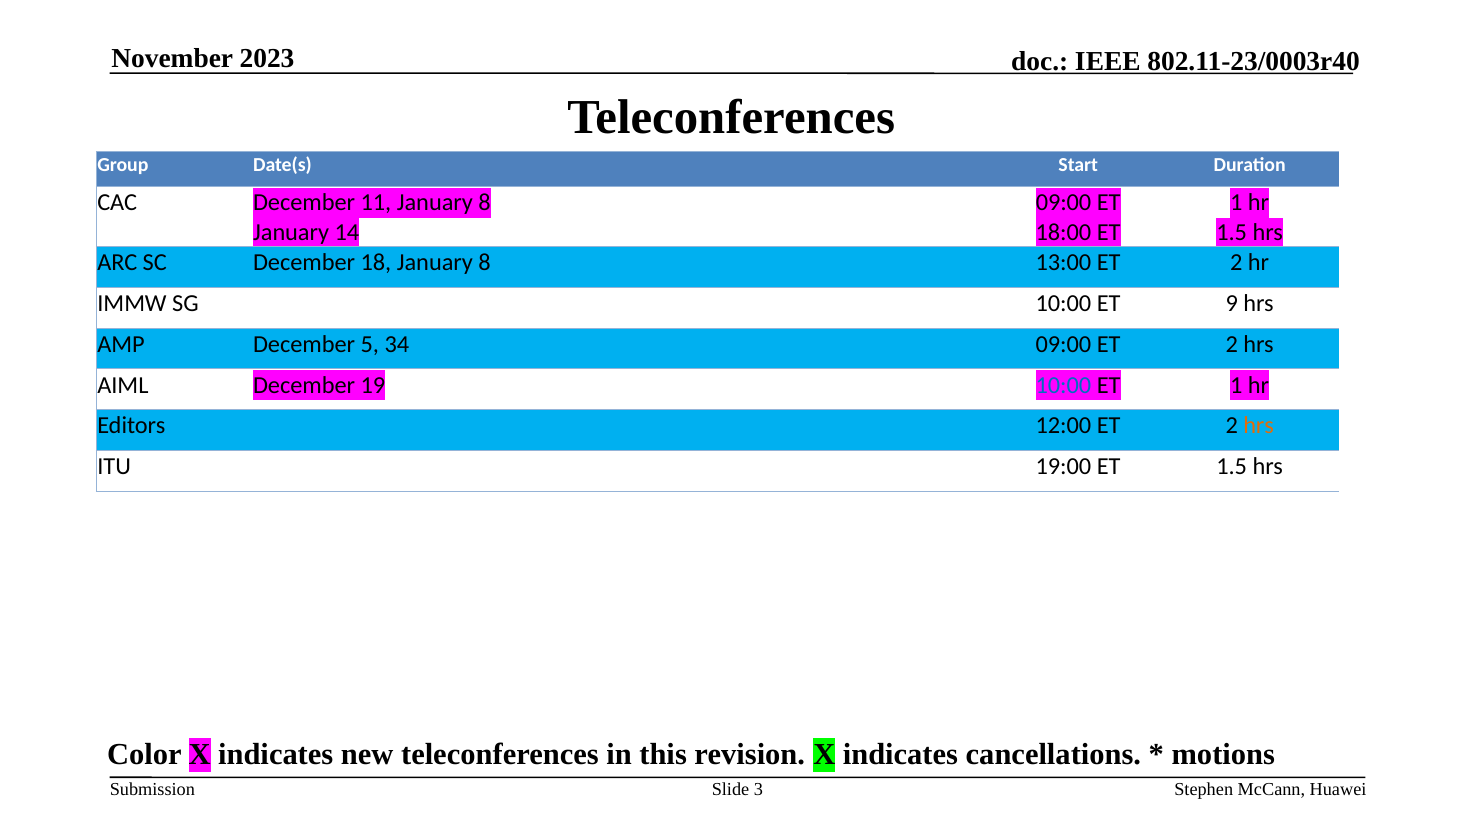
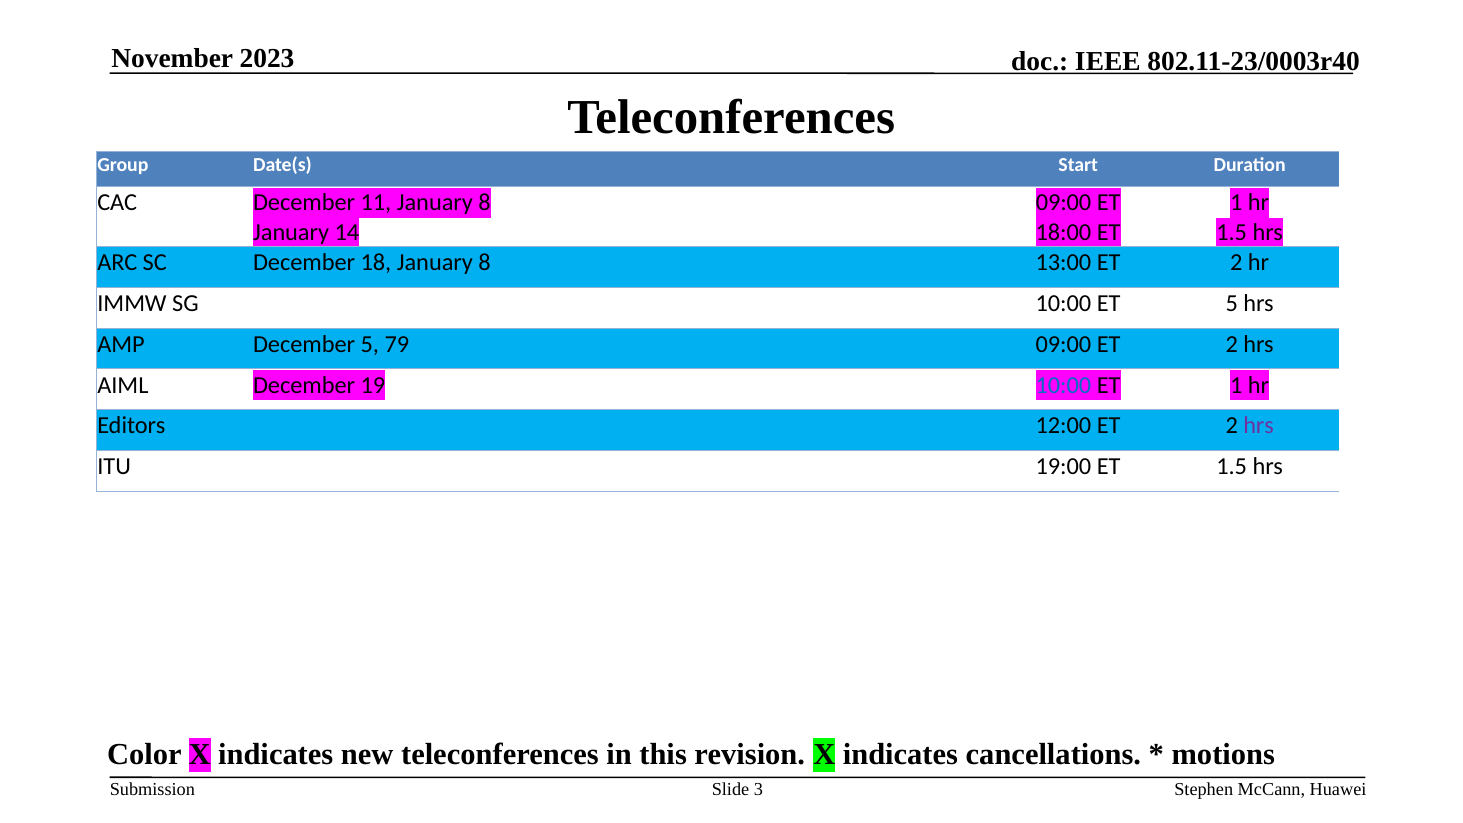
ET 9: 9 -> 5
34: 34 -> 79
hrs at (1259, 426) colour: orange -> purple
